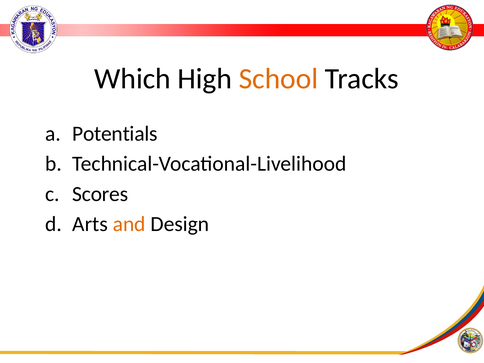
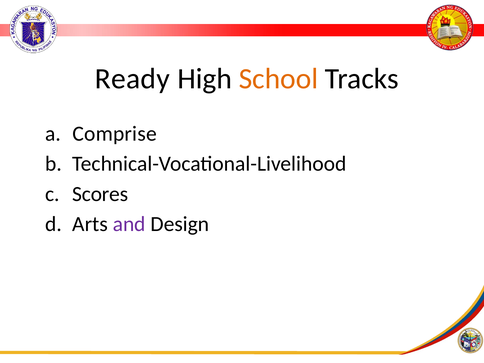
Which: Which -> Ready
Potentials: Potentials -> Comprise
and colour: orange -> purple
